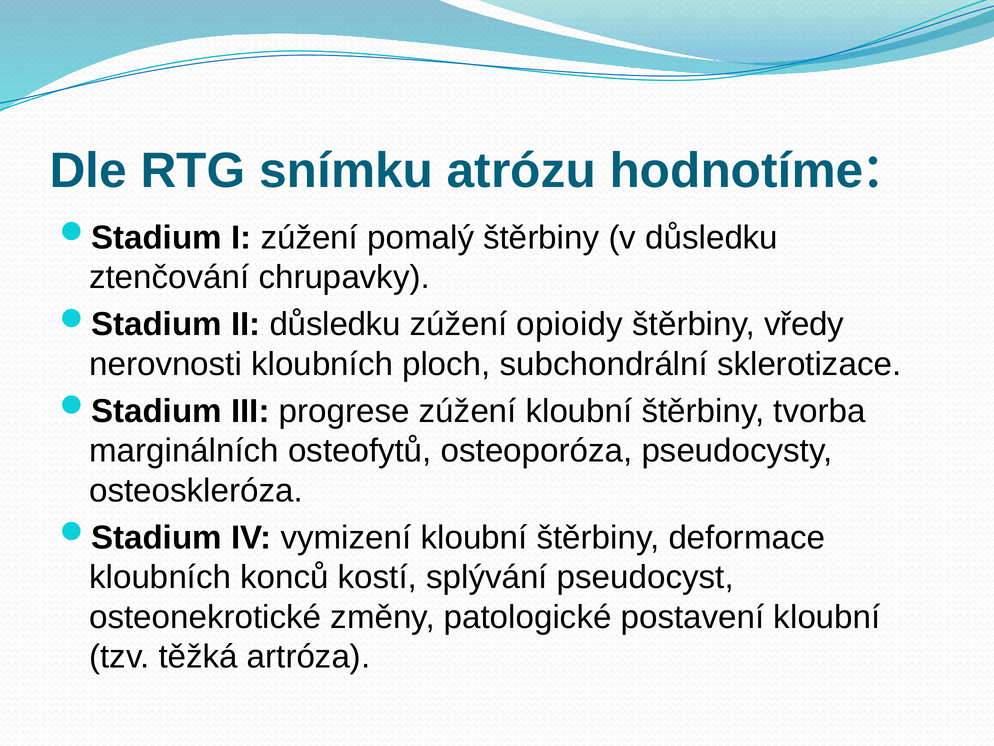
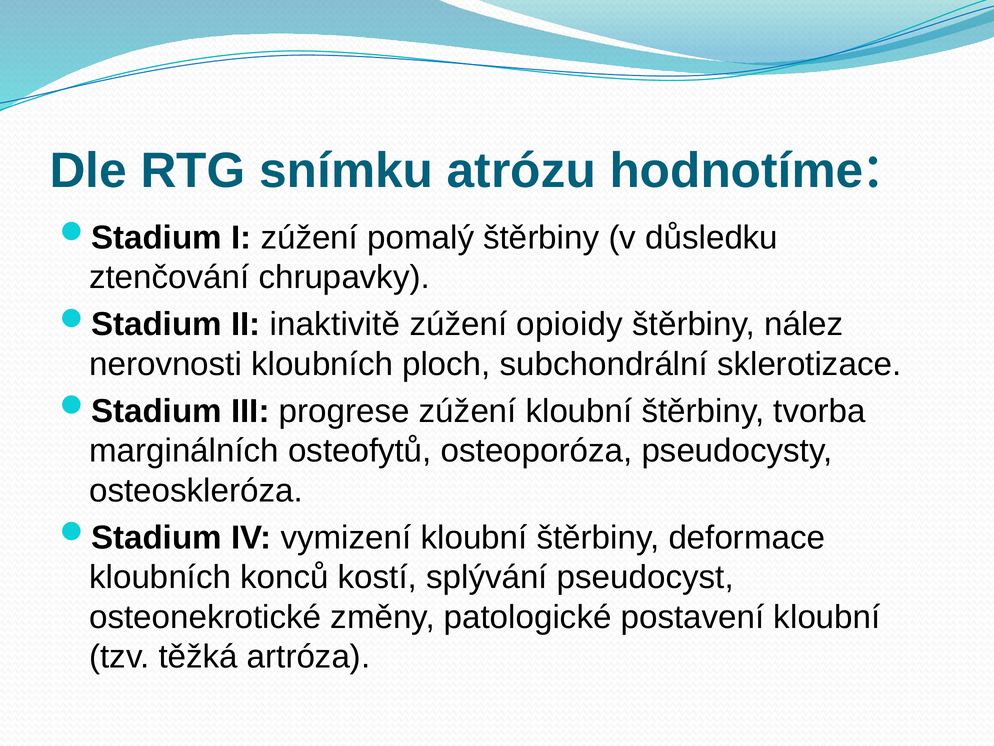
II důsledku: důsledku -> inaktivitě
vředy: vředy -> nález
